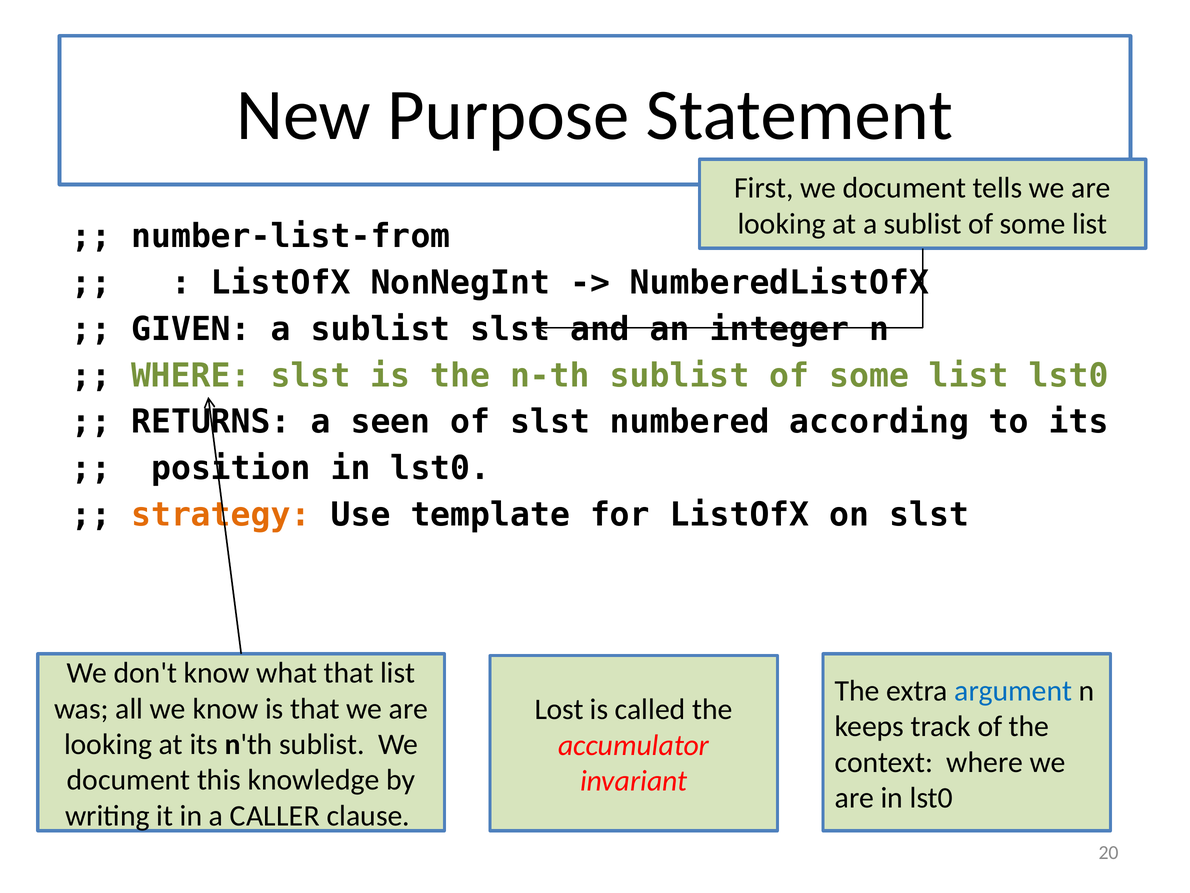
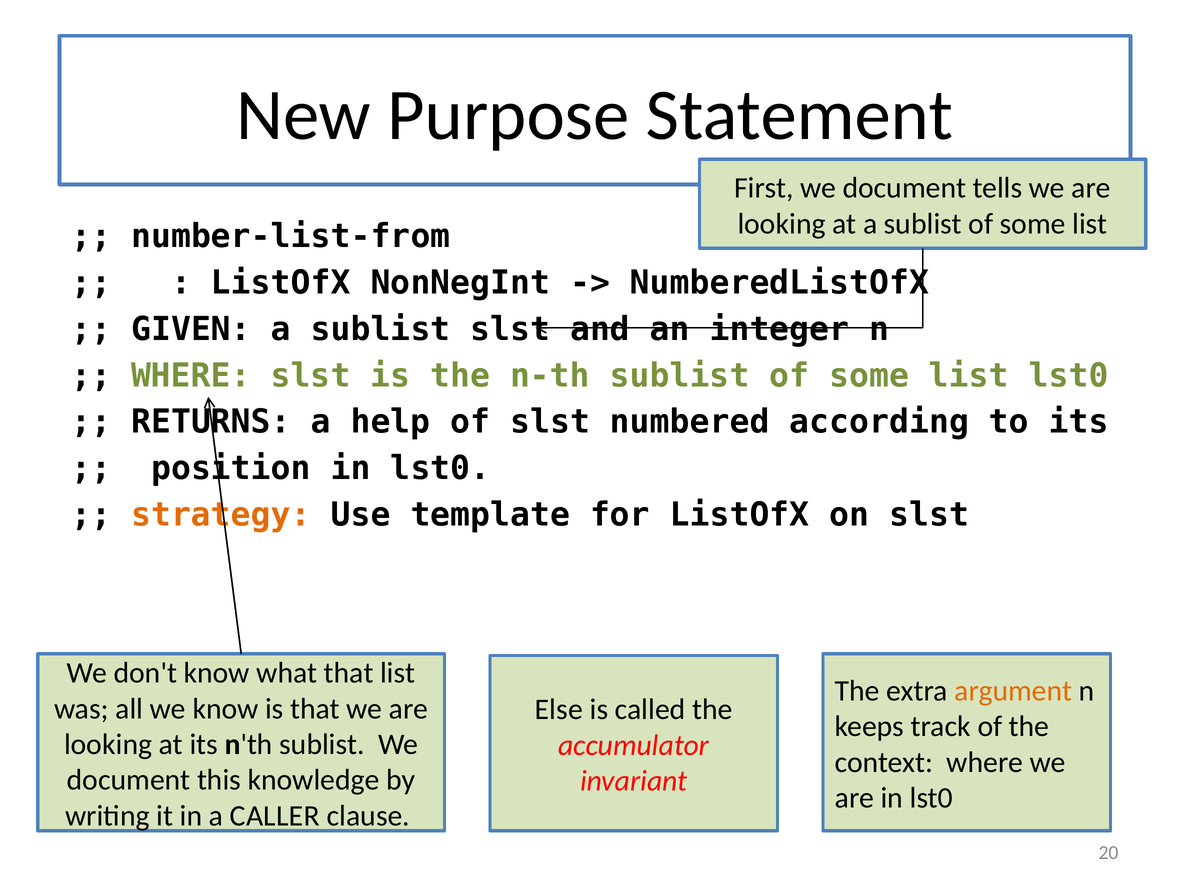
seen: seen -> help
argument colour: blue -> orange
Lost: Lost -> Else
